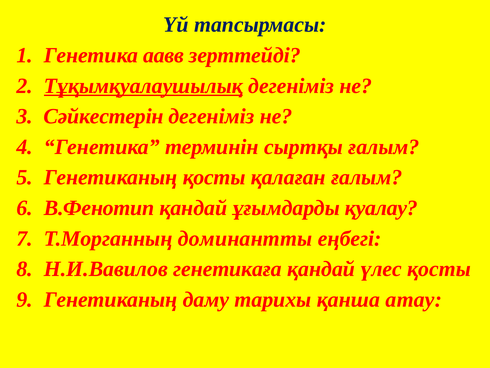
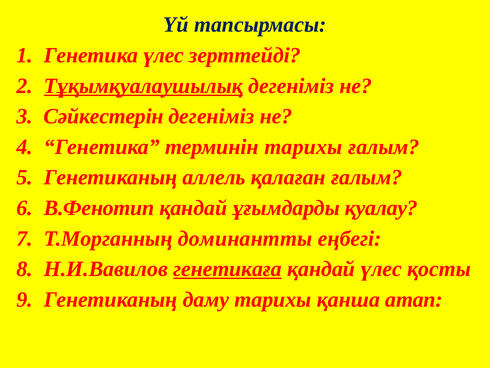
Генетика аавв: аавв -> үлес
терминін сыртқы: сыртқы -> тарихы
Генетиканың қосты: қосты -> аллель
генетикаға underline: none -> present
атау: атау -> атап
